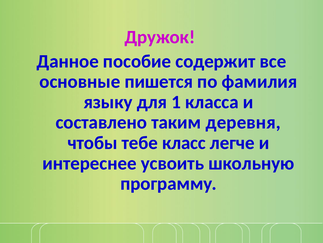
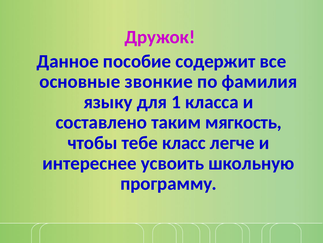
пишется: пишется -> звонкие
деревня: деревня -> мягкость
